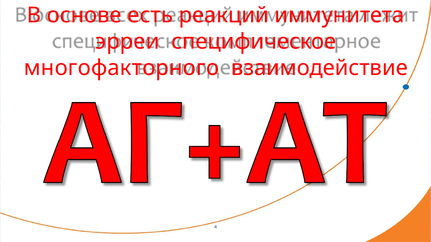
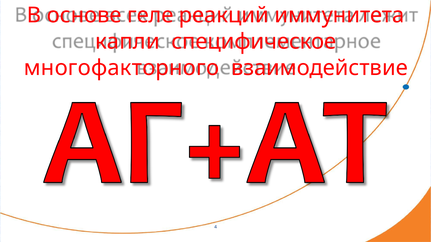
есть: есть -> геле
эрреи: эрреи -> капли
